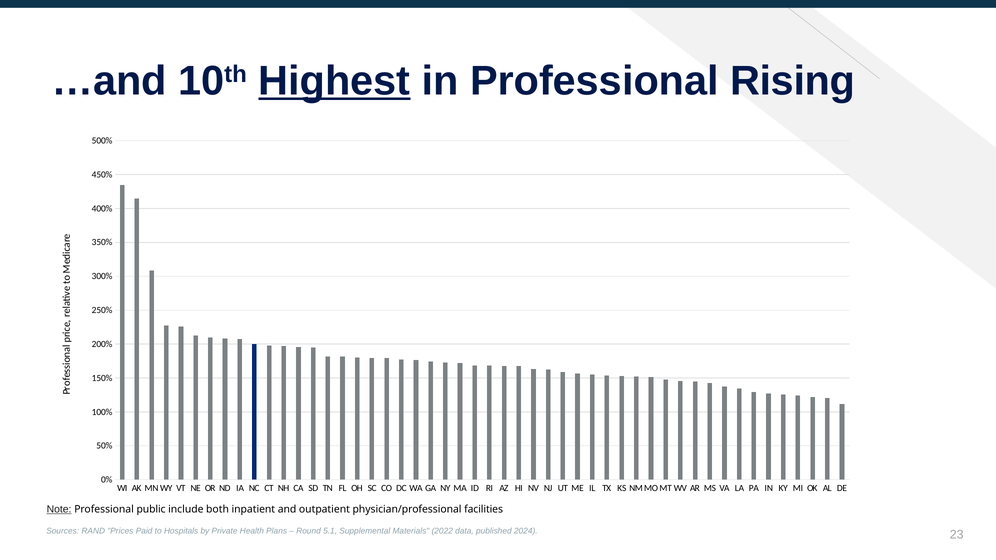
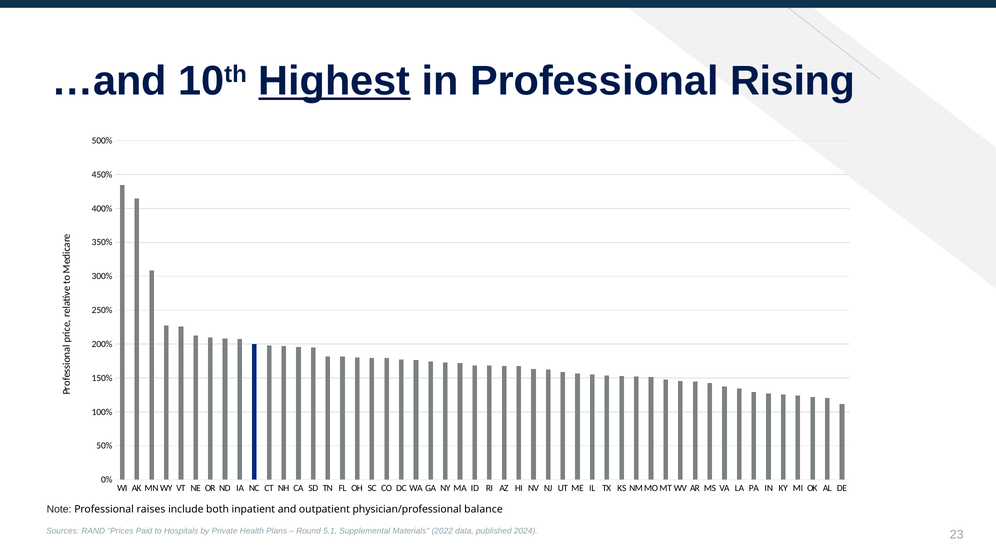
Note underline: present -> none
public: public -> raises
facilities: facilities -> balance
